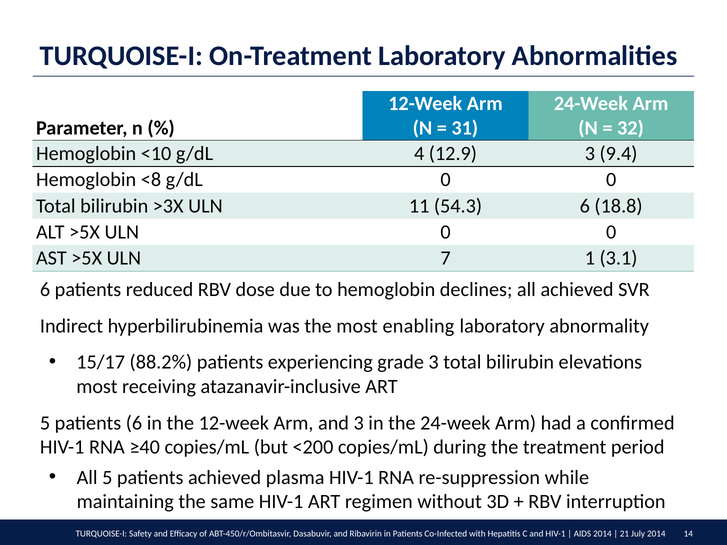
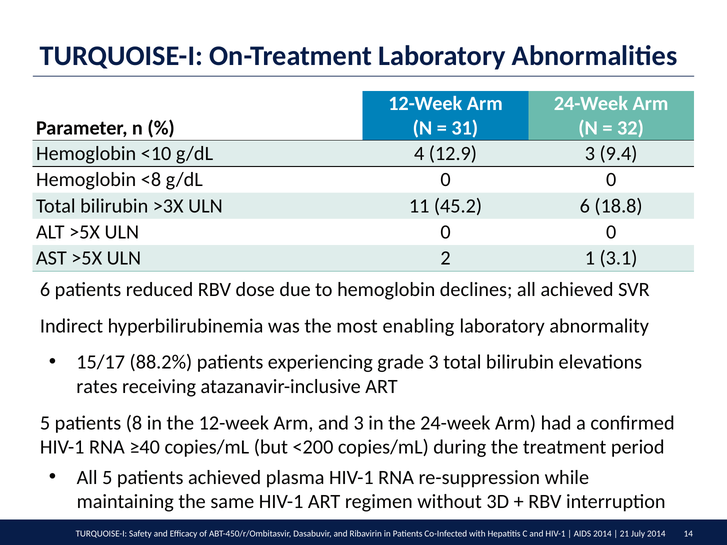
54.3: 54.3 -> 45.2
7: 7 -> 2
most at (97, 387): most -> rates
patients 6: 6 -> 8
